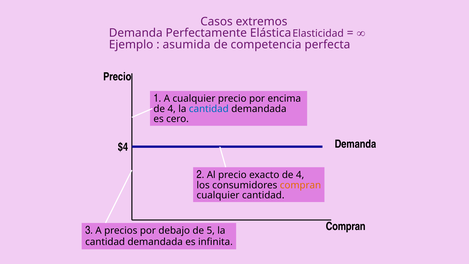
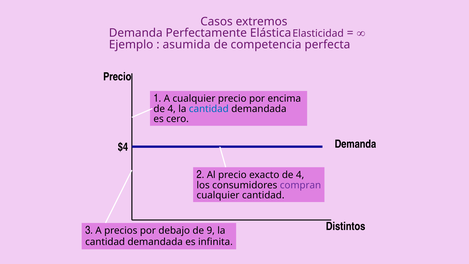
compran at (300, 185) colour: orange -> purple
Compran at (346, 226): Compran -> Distintos
5: 5 -> 9
